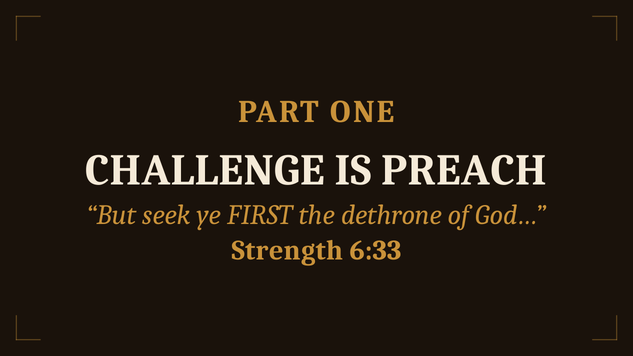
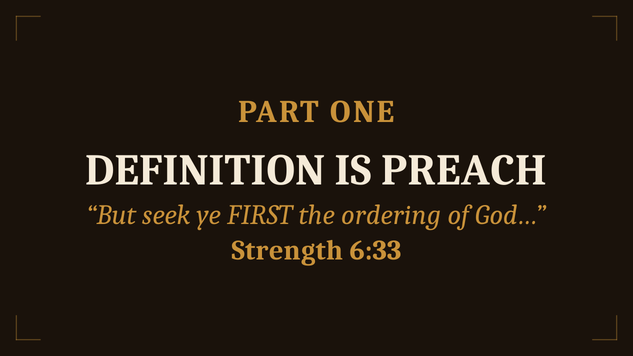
CHALLENGE: CHALLENGE -> DEFINITION
dethrone: dethrone -> ordering
